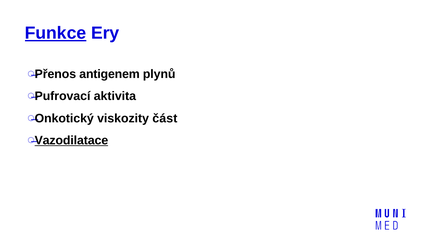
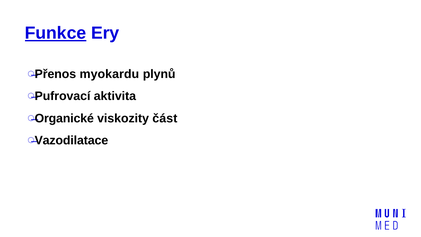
antigenem: antigenem -> myokardu
Onkotický: Onkotický -> Organické
Vazodilatace underline: present -> none
